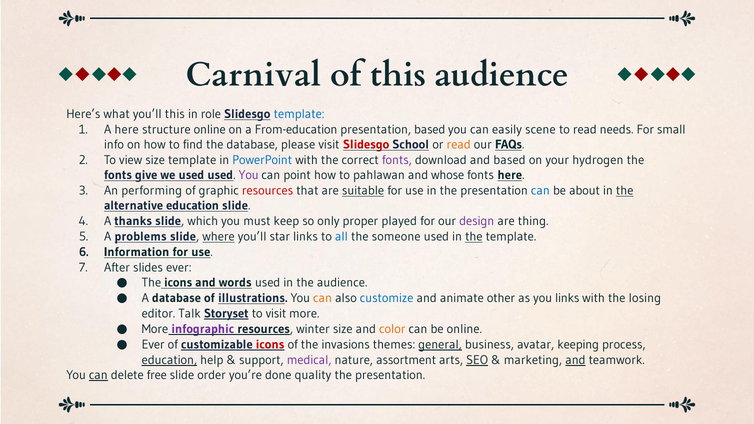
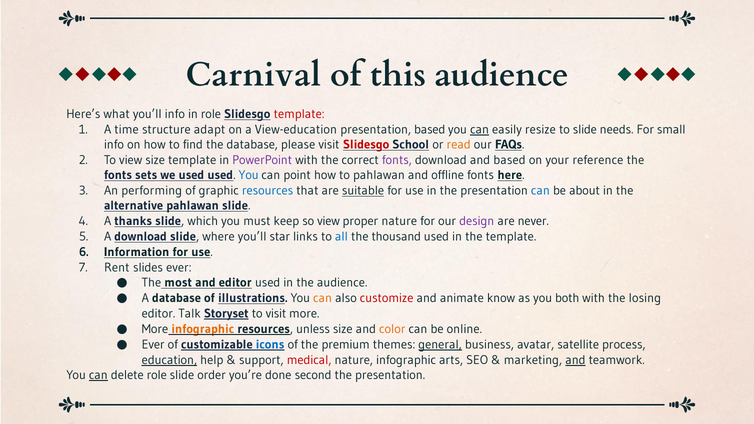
you’ll this: this -> info
template at (299, 114) colour: blue -> red
A here: here -> time
structure online: online -> adapt
From-education: From-education -> View-education
can at (480, 130) underline: none -> present
scene: scene -> resize
to read: read -> slide
PowerPoint colour: blue -> purple
hydrogen: hydrogen -> reference
give: give -> sets
You at (249, 175) colour: purple -> blue
whose: whose -> offline
resources at (268, 191) colour: red -> blue
the at (625, 191) underline: present -> none
alternative education: education -> pahlawan
so only: only -> view
proper played: played -> nature
thing: thing -> never
A problems: problems -> download
where underline: present -> none
someone: someone -> thousand
the at (474, 237) underline: present -> none
After: After -> Rent
The icons: icons -> most
and words: words -> editor
customize colour: blue -> red
other: other -> know
you links: links -> both
infographic at (203, 329) colour: purple -> orange
winter: winter -> unless
icons at (270, 345) colour: red -> blue
invasions: invasions -> premium
keeping: keeping -> satellite
medical colour: purple -> red
nature assortment: assortment -> infographic
SEO underline: present -> none
delete free: free -> role
quality: quality -> second
